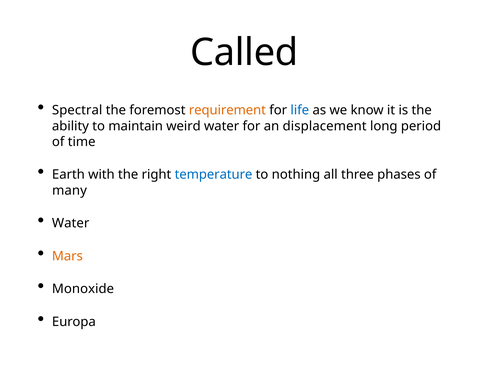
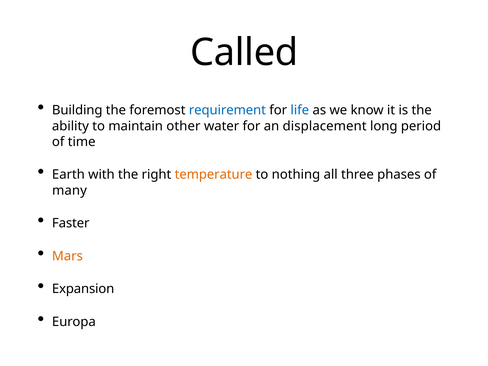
Spectral: Spectral -> Building
requirement colour: orange -> blue
weird: weird -> other
temperature colour: blue -> orange
Water at (71, 223): Water -> Faster
Monoxide: Monoxide -> Expansion
